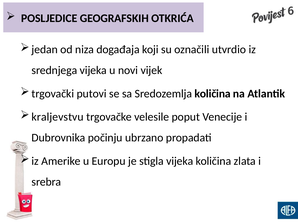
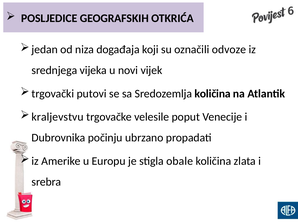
utvrdio: utvrdio -> odvoze
stigla vijeka: vijeka -> obale
